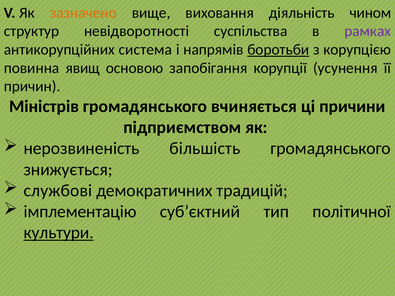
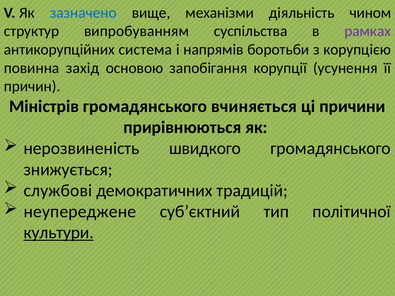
зазначено colour: orange -> blue
виховання: виховання -> механізми
невідворотності: невідворотності -> випробуванням
боротьби underline: present -> none
явищ: явищ -> захід
підприємством: підприємством -> прирівнюються
більшість: більшість -> швидкого
імплементацію: імплементацію -> неупереджене
